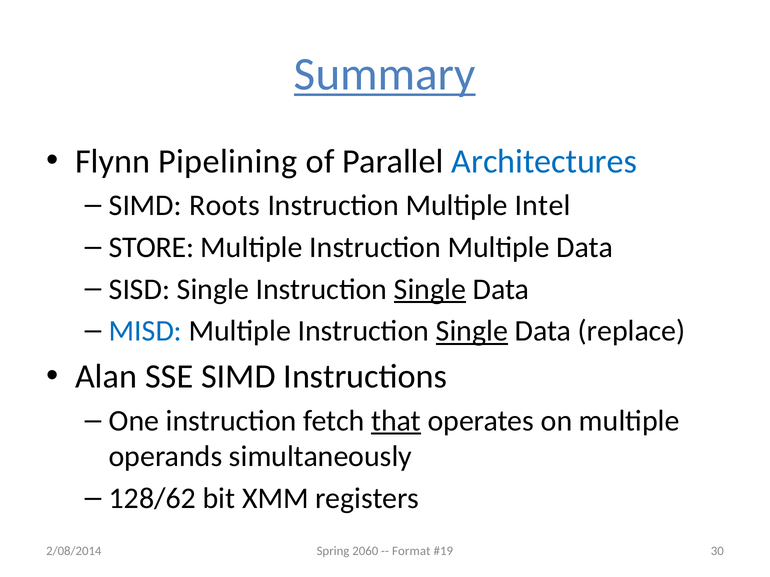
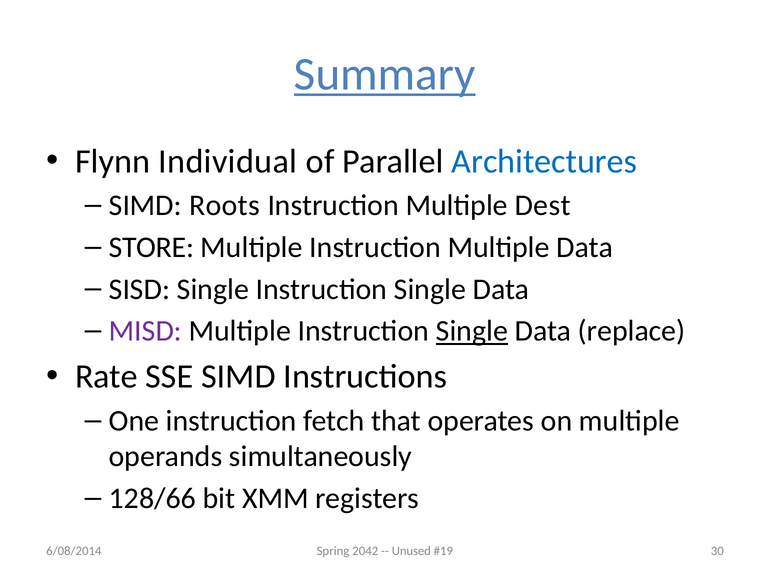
Pipelining: Pipelining -> Individual
Intel: Intel -> Dest
Single at (430, 289) underline: present -> none
MISD colour: blue -> purple
Alan: Alan -> Rate
that underline: present -> none
128/62: 128/62 -> 128/66
2/08/2014: 2/08/2014 -> 6/08/2014
2060: 2060 -> 2042
Format: Format -> Unused
